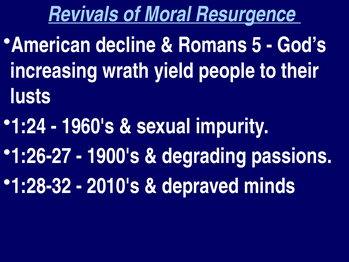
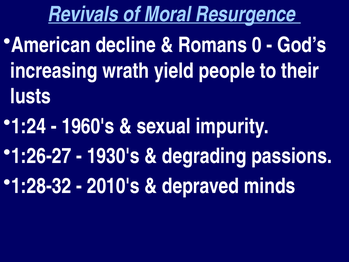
5: 5 -> 0
1900's: 1900's -> 1930's
